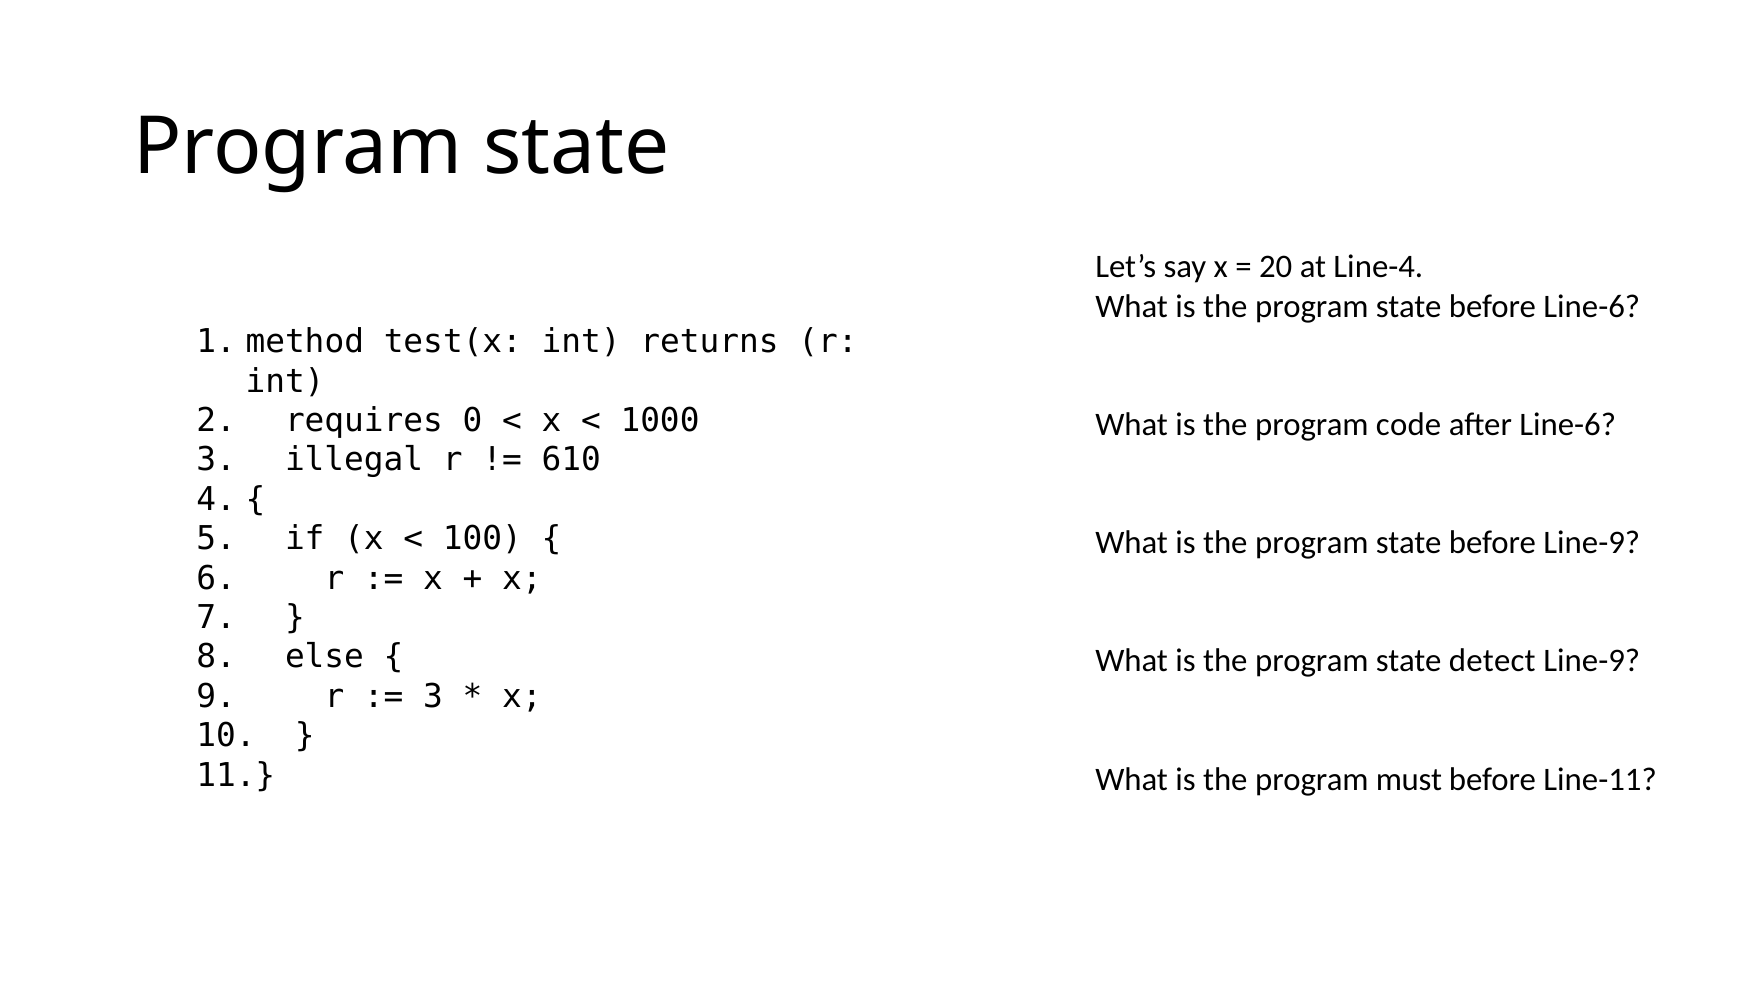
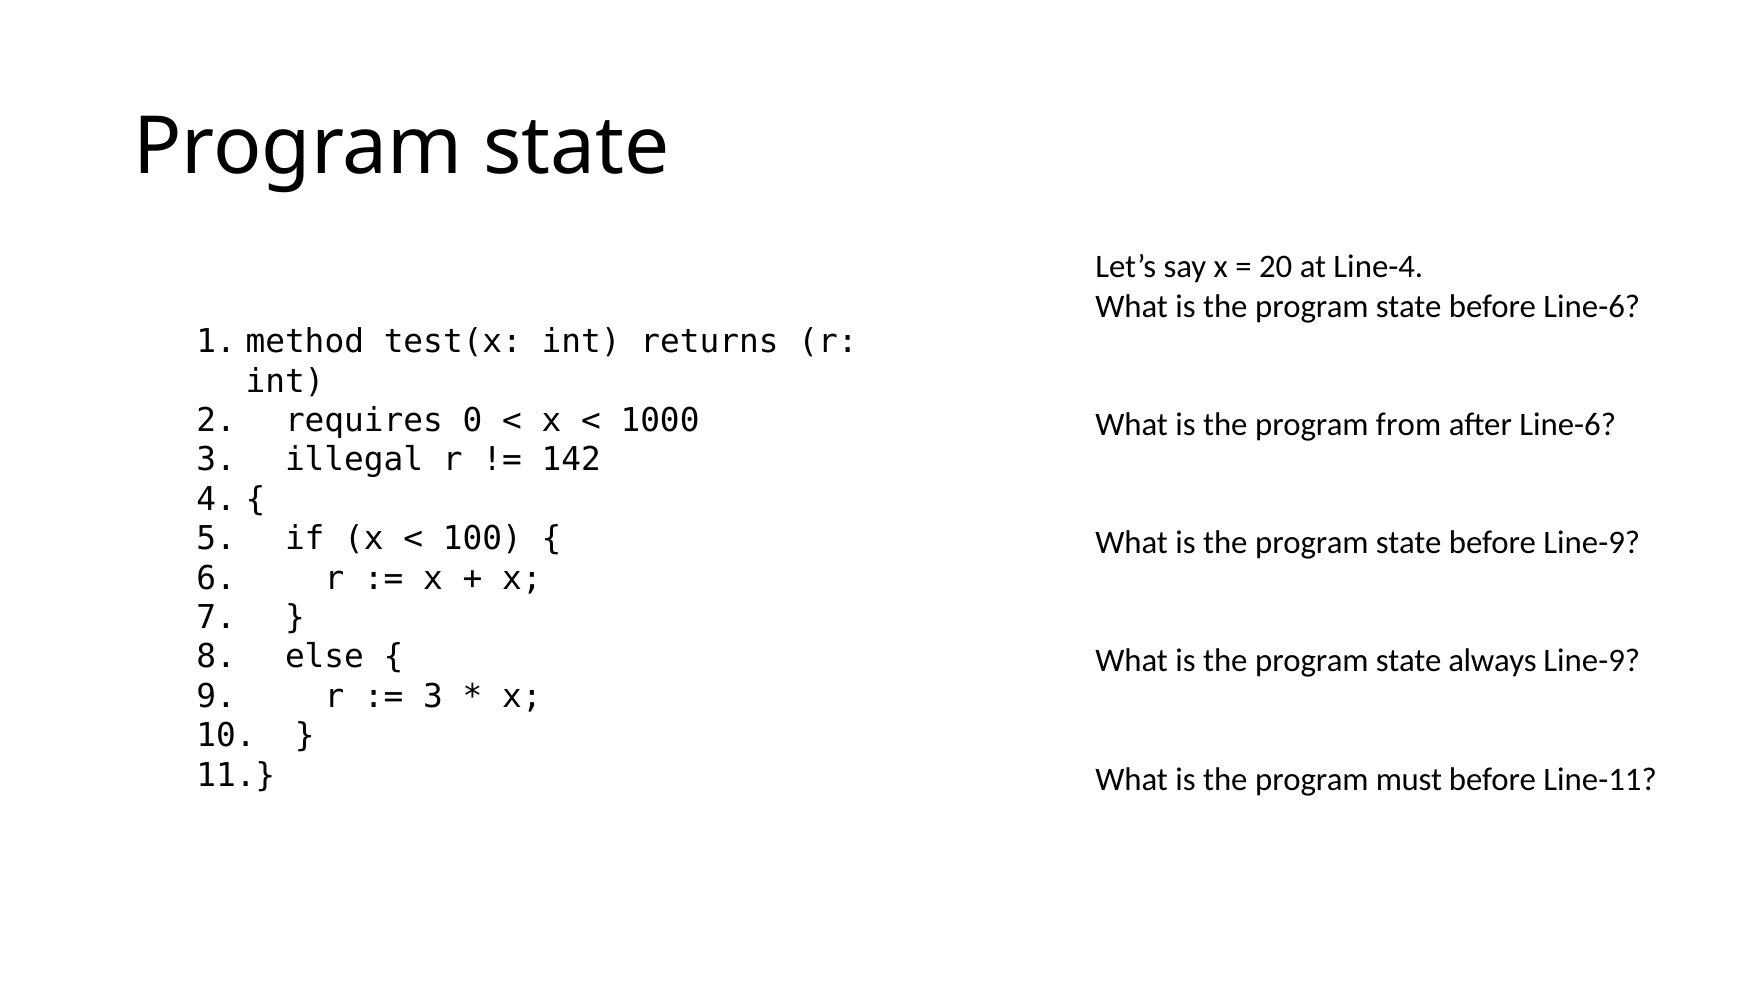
code: code -> from
610: 610 -> 142
detect: detect -> always
